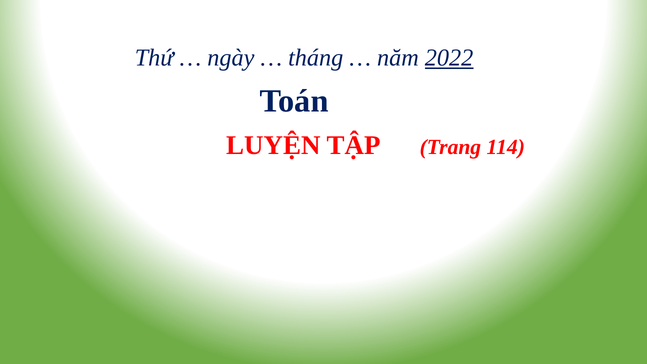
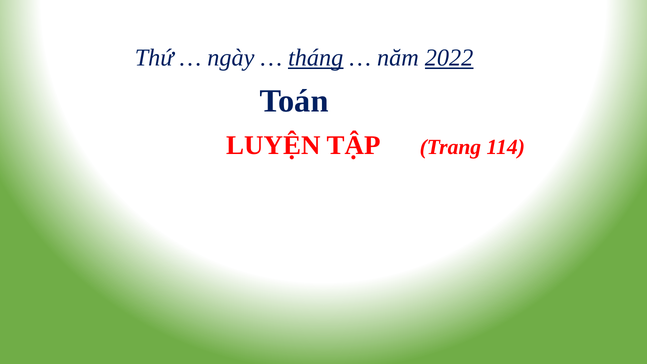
tháng underline: none -> present
